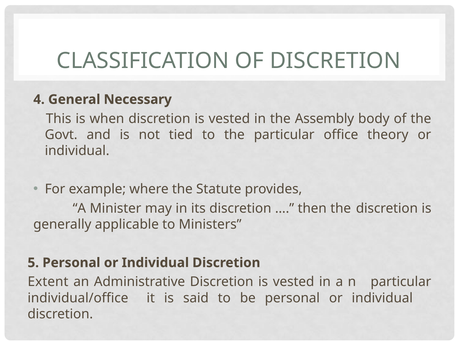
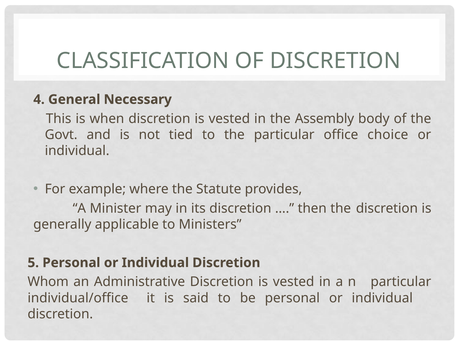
theory: theory -> choice
Extent: Extent -> Whom
